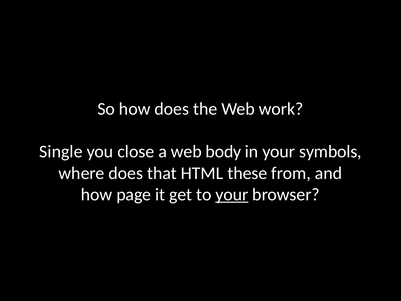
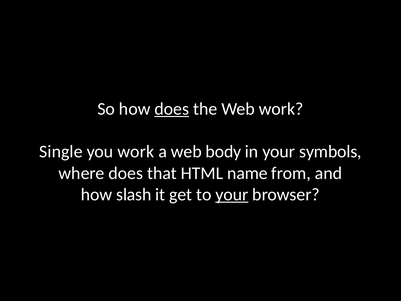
does at (172, 109) underline: none -> present
you close: close -> work
these: these -> name
page: page -> slash
